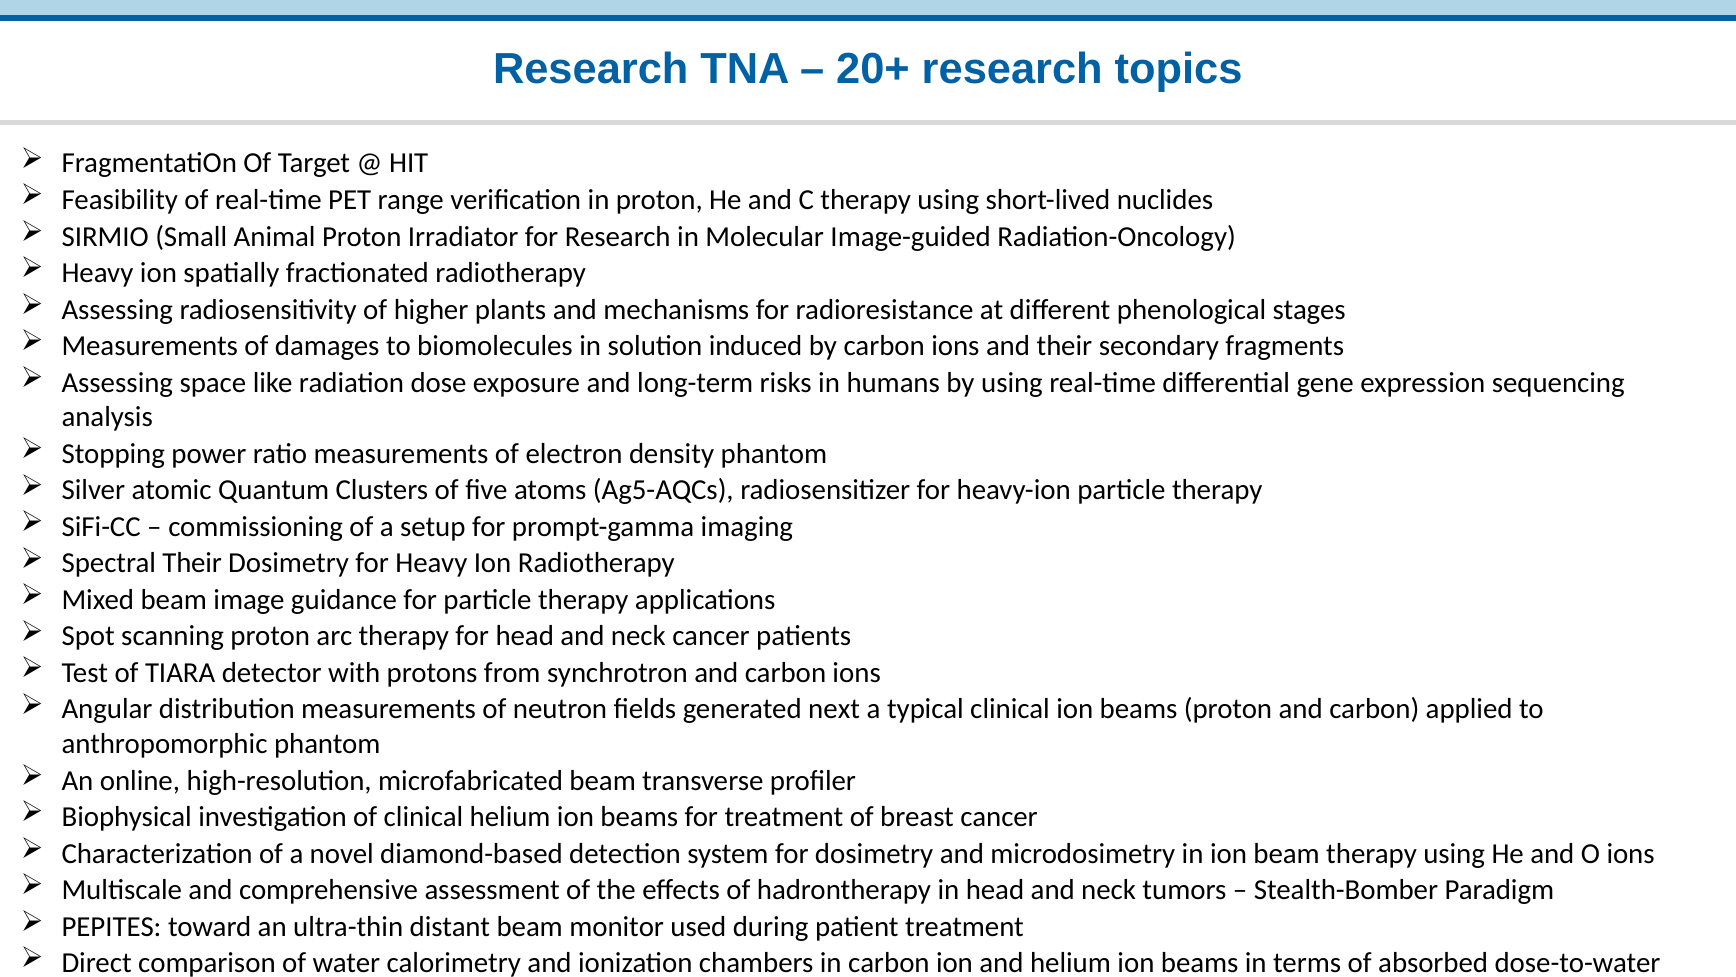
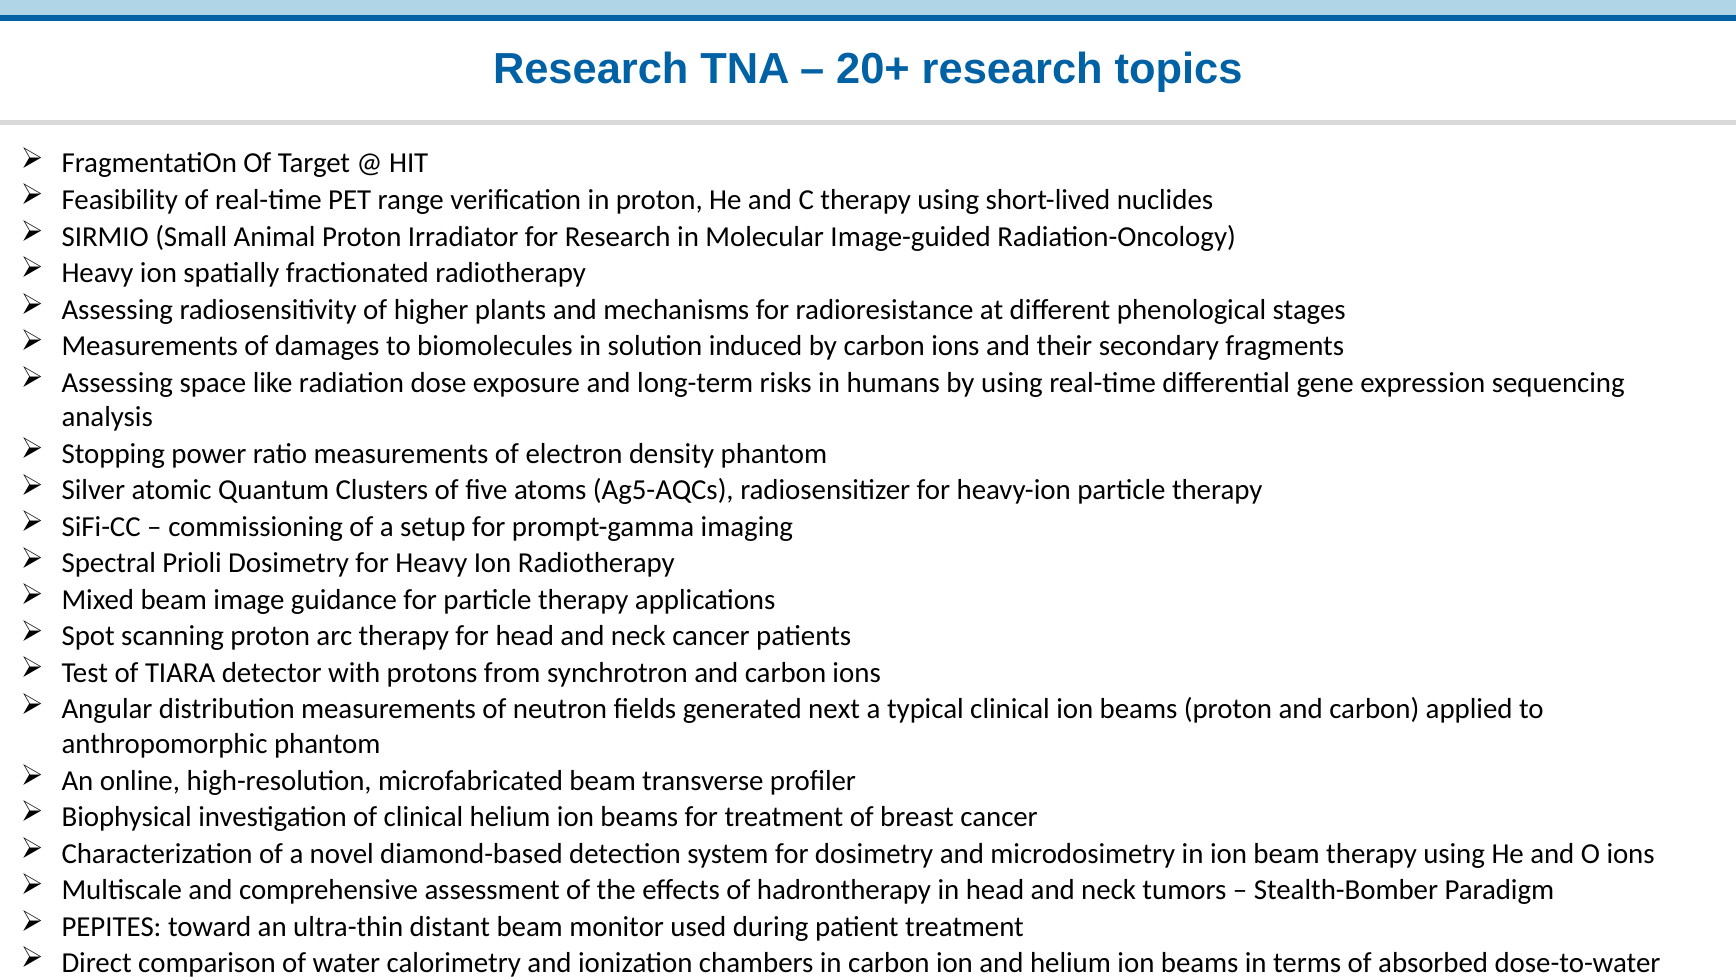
Spectral Their: Their -> Prioli
